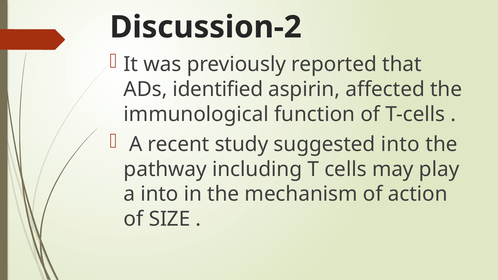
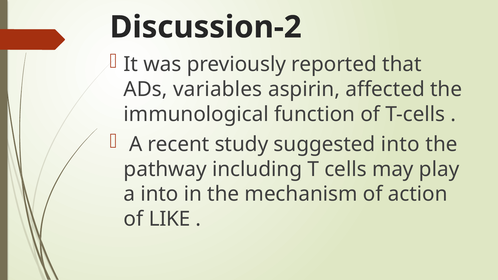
identified: identified -> variables
SIZE: SIZE -> LIKE
